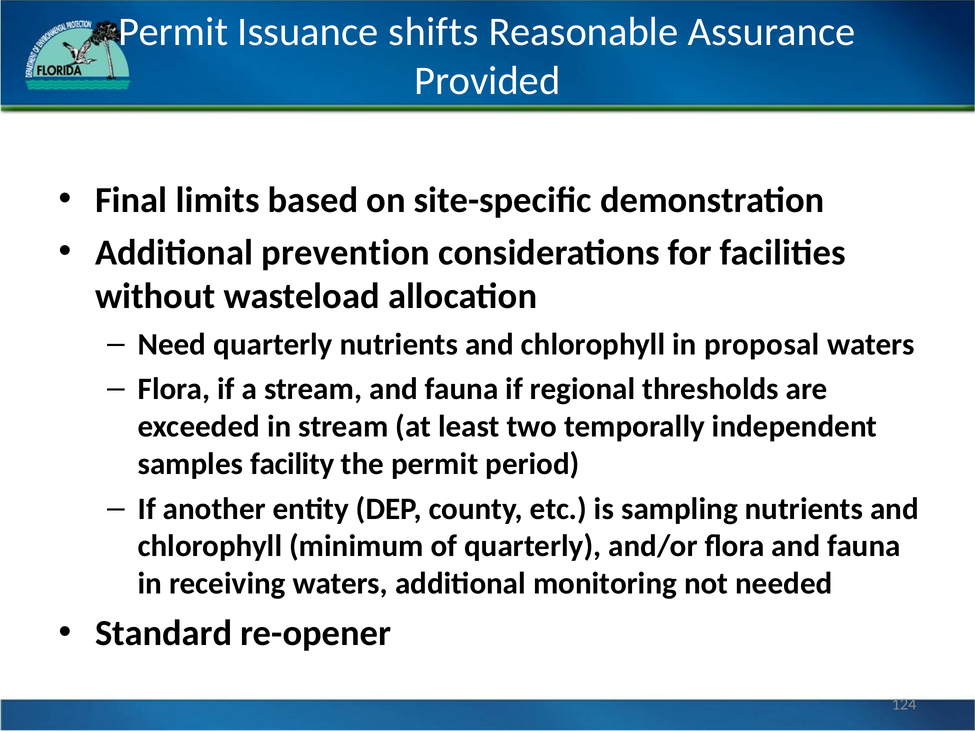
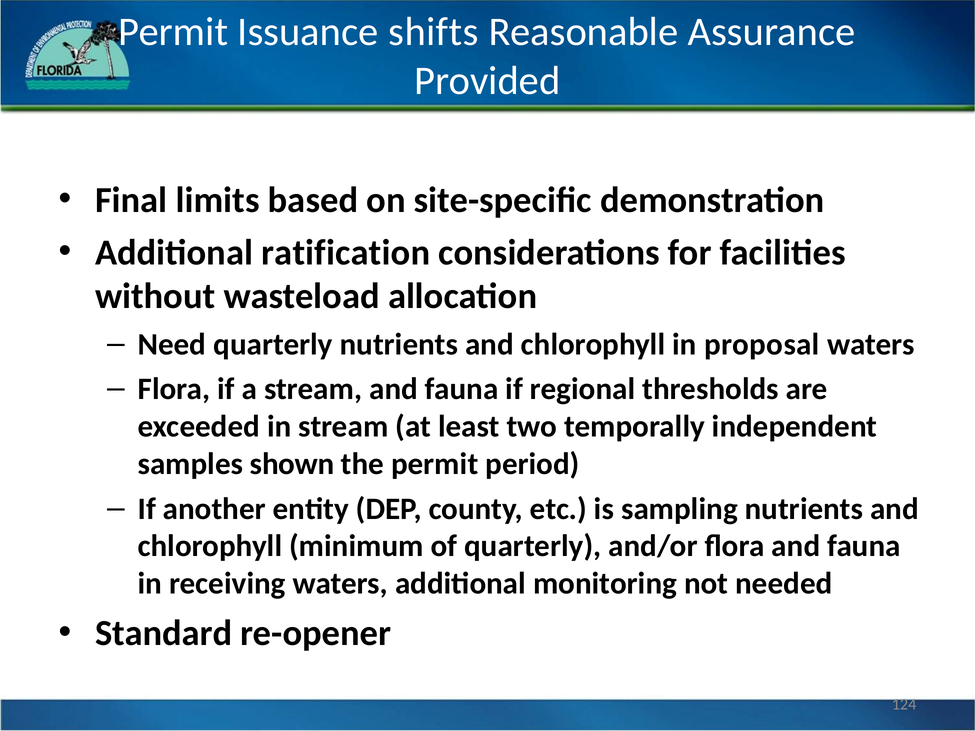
prevention: prevention -> ratification
facility: facility -> shown
